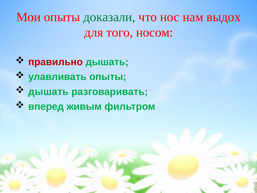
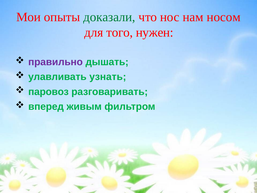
выдох: выдох -> носом
носом: носом -> нужен
правильно colour: red -> purple
улавливать опыты: опыты -> узнать
дышать at (48, 92): дышать -> паровоз
